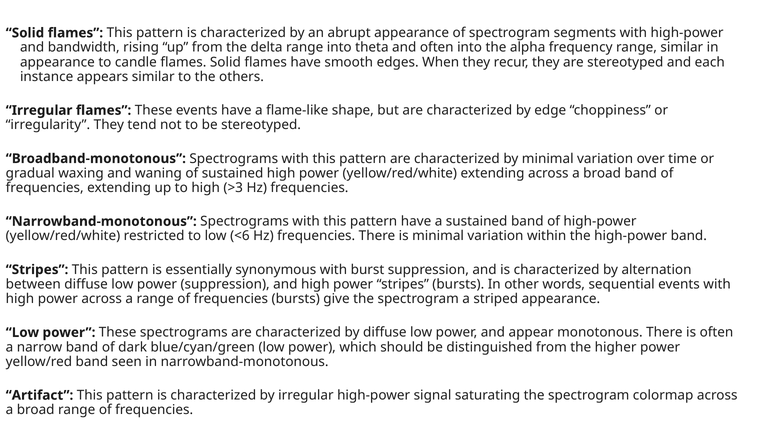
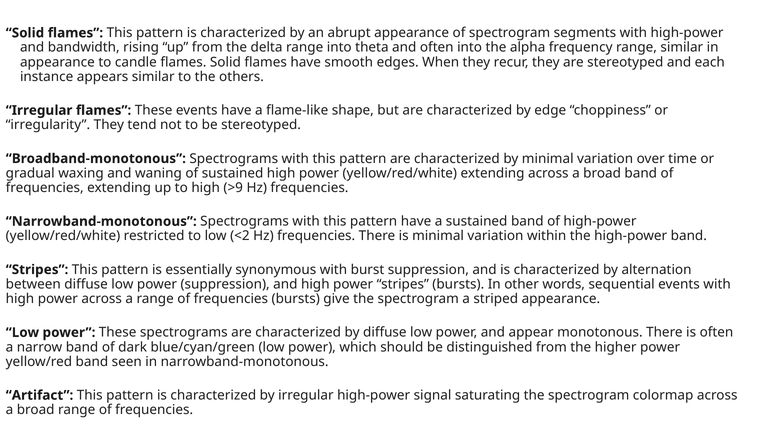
>3: >3 -> >9
<6: <6 -> <2
